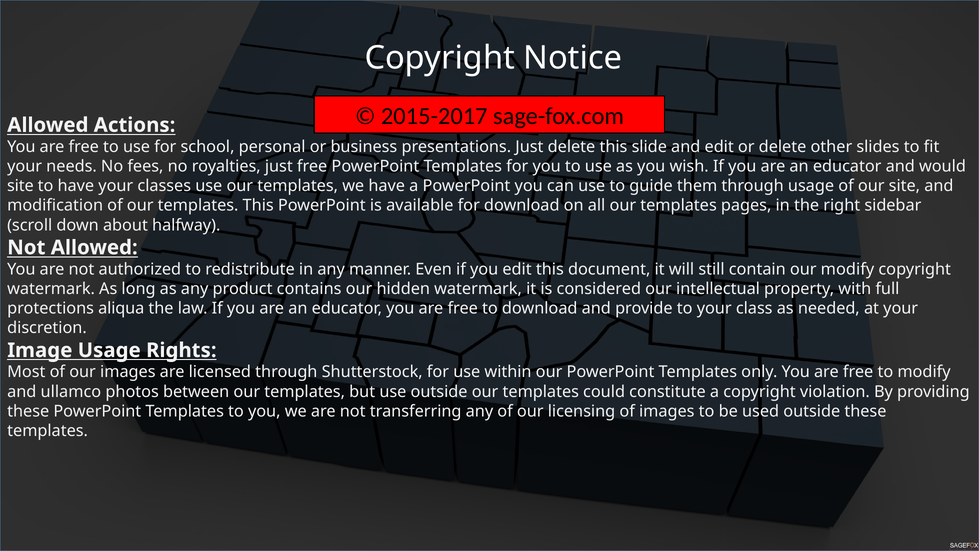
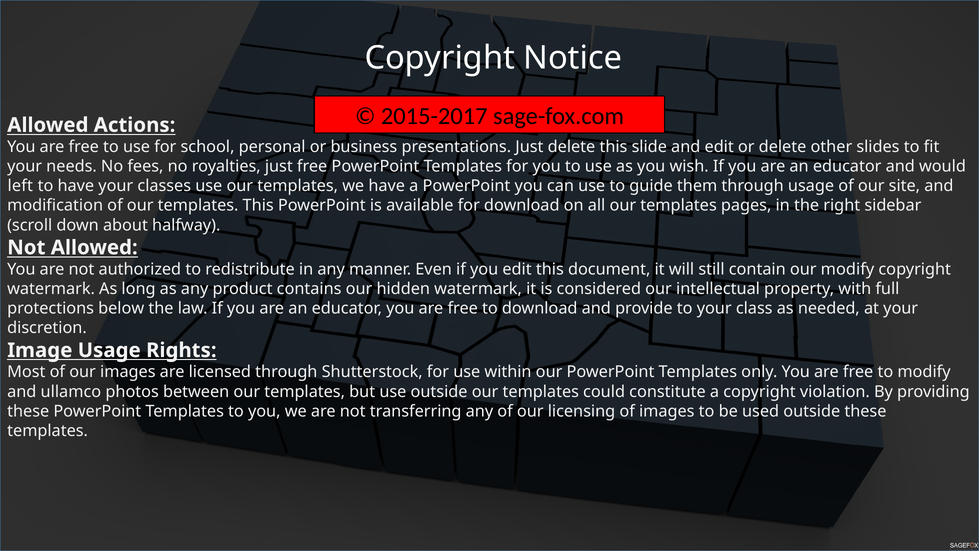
site at (20, 186): site -> left
aliqua: aliqua -> below
